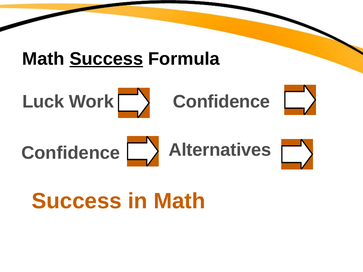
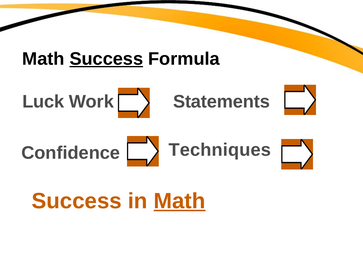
Work Confidence: Confidence -> Statements
Alternatives: Alternatives -> Techniques
Math at (180, 201) underline: none -> present
